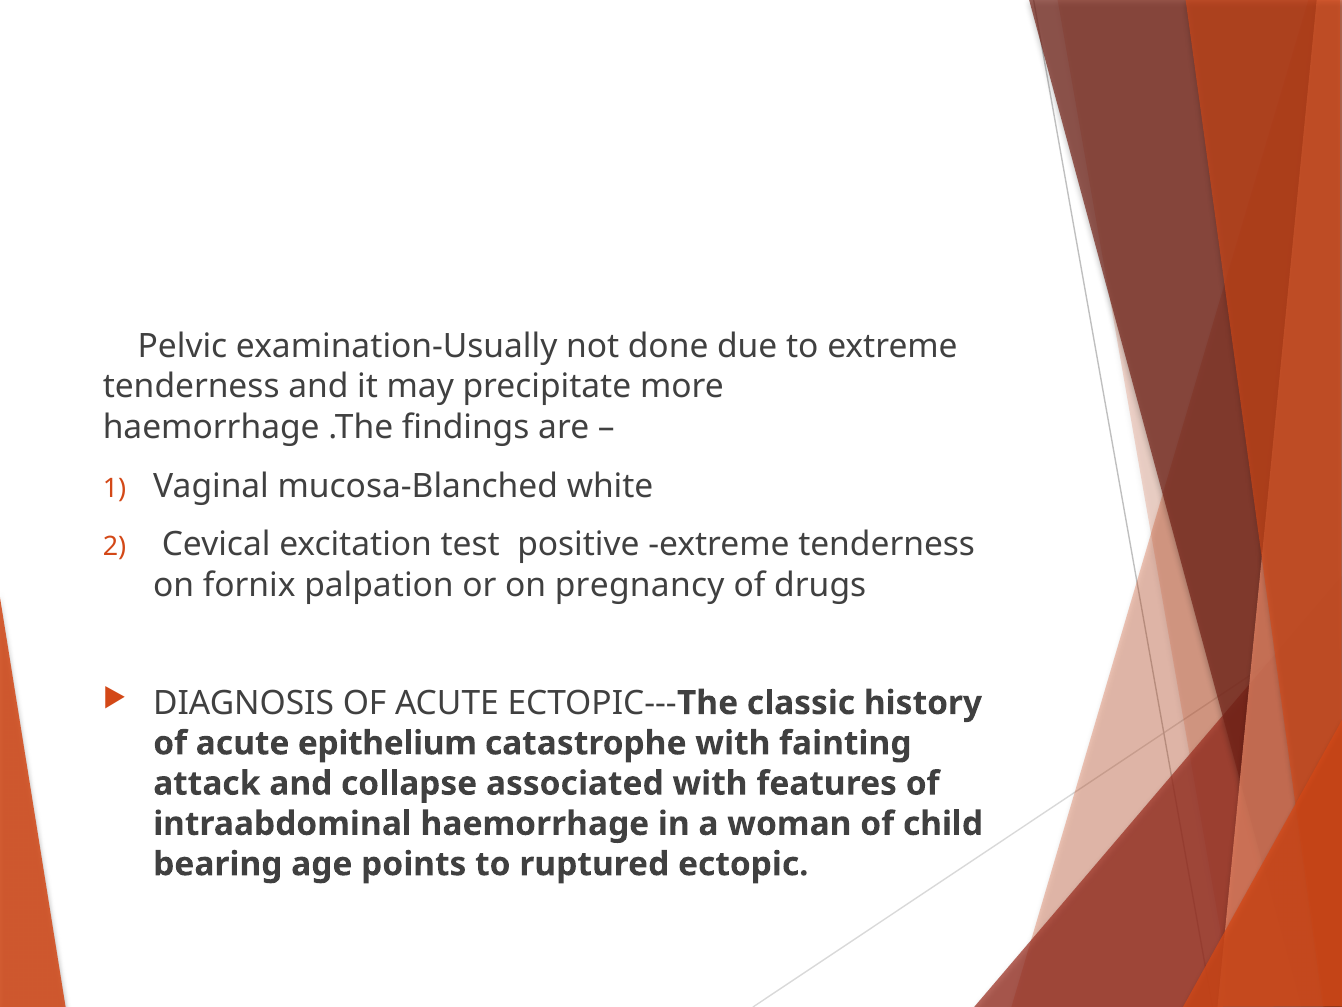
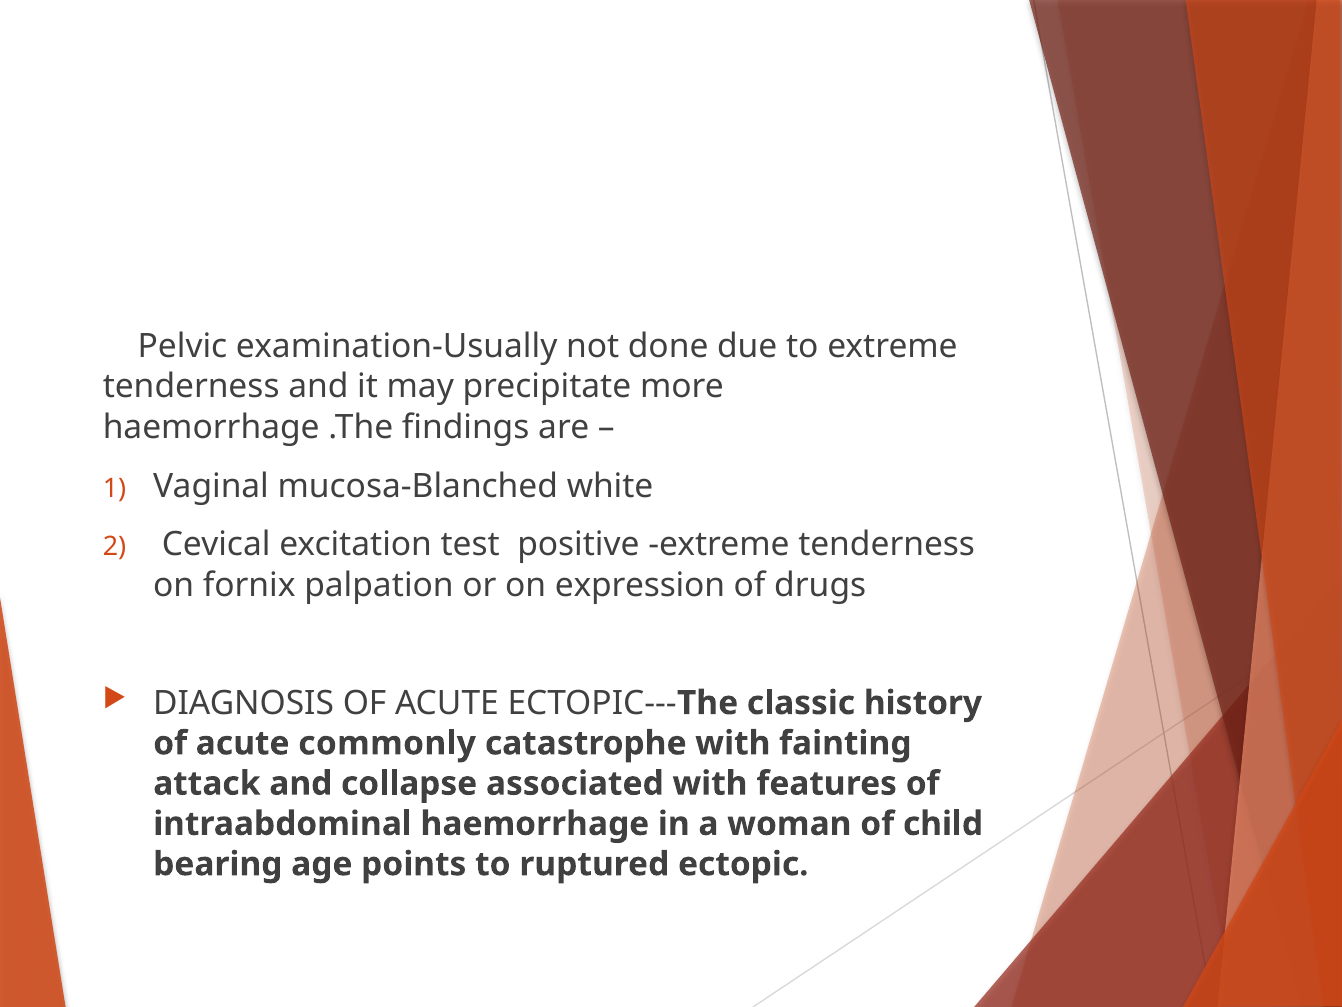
pregnancy: pregnancy -> expression
epithelium: epithelium -> commonly
